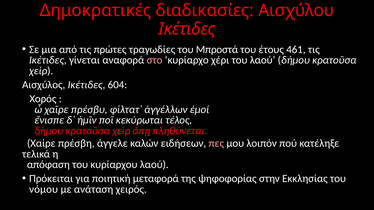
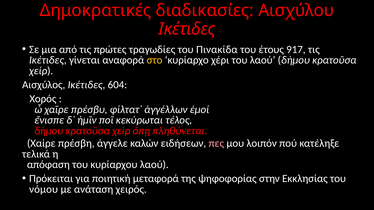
Μπροστά: Μπροστά -> Πινακίδα
461: 461 -> 917
στο colour: pink -> yellow
